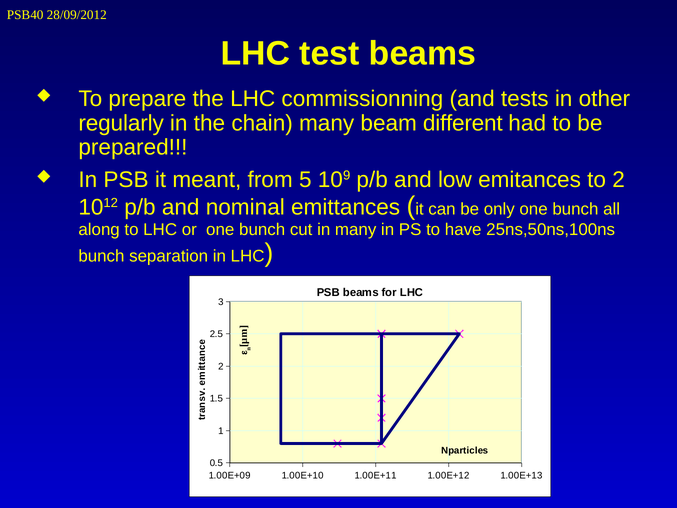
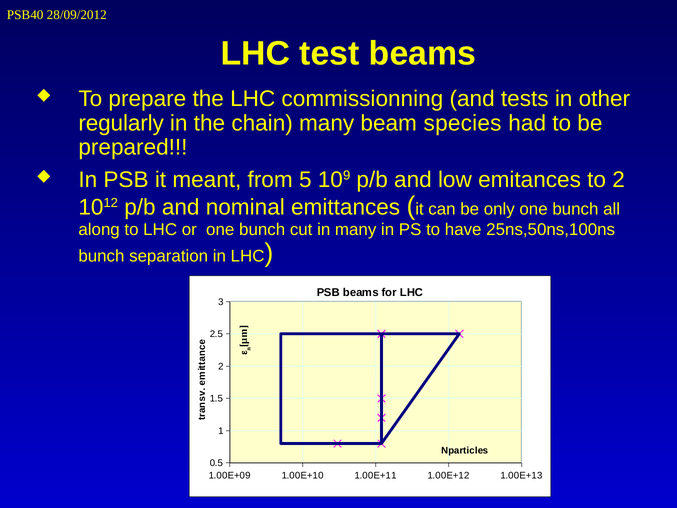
different: different -> species
